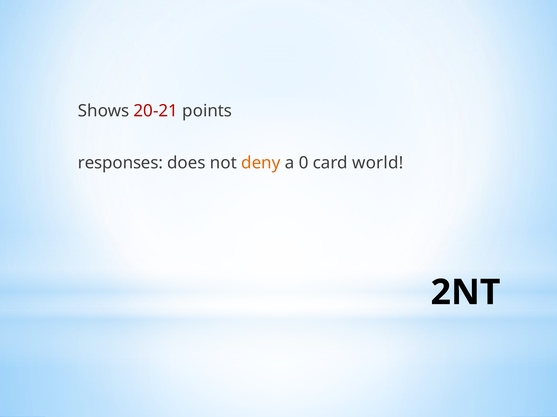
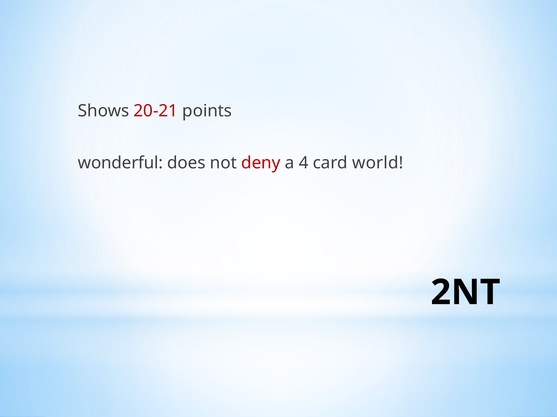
responses: responses -> wonderful
deny colour: orange -> red
0: 0 -> 4
